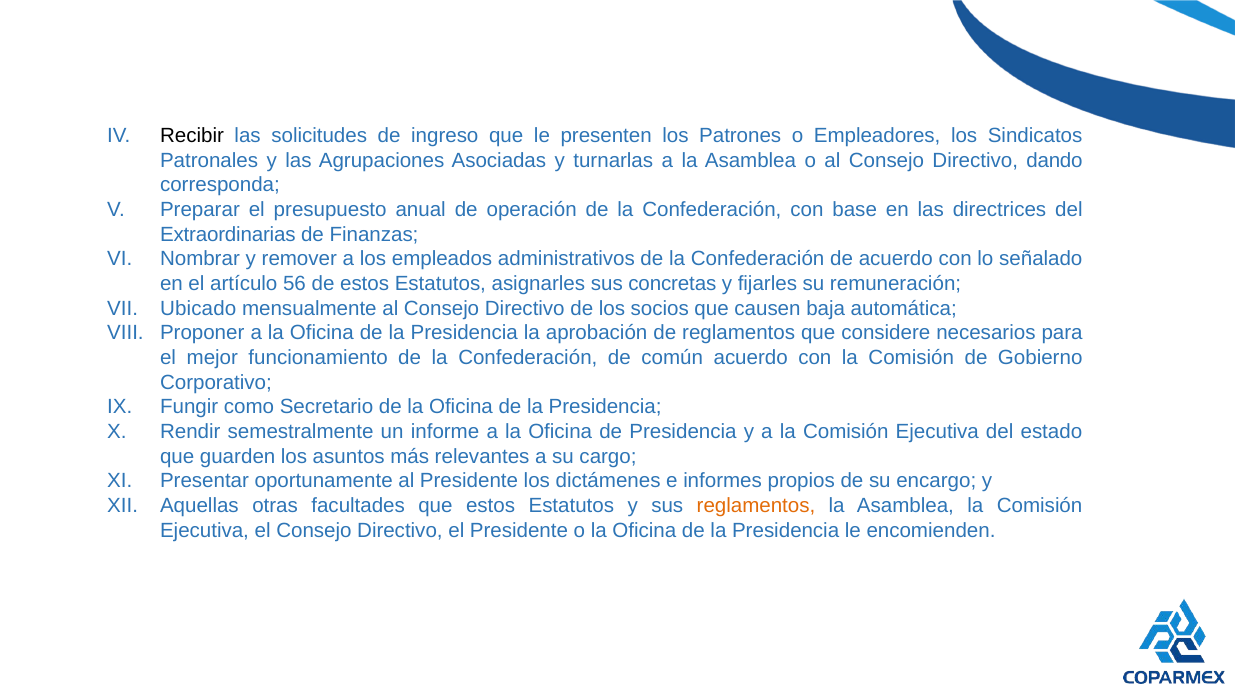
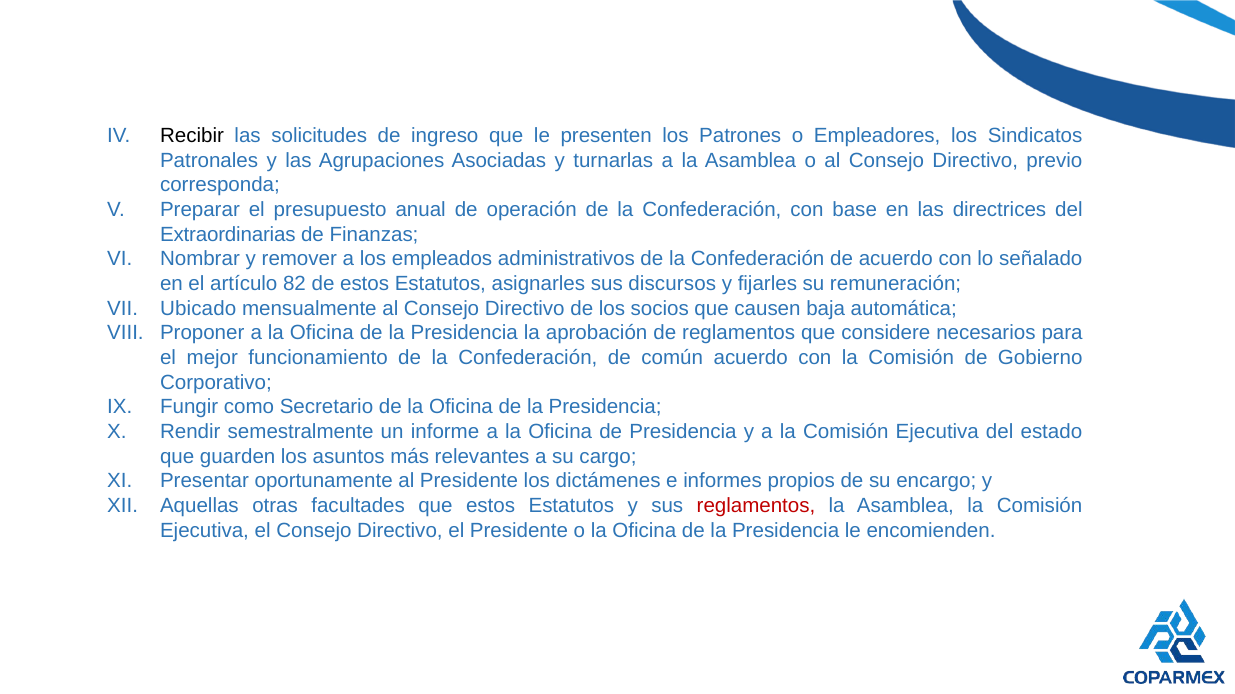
dando: dando -> previo
56: 56 -> 82
concretas: concretas -> discursos
reglamentos at (756, 506) colour: orange -> red
